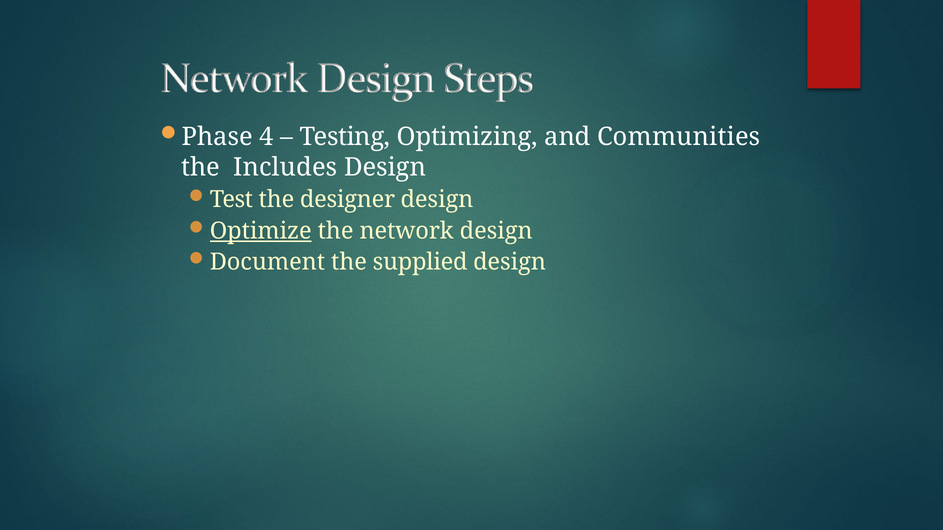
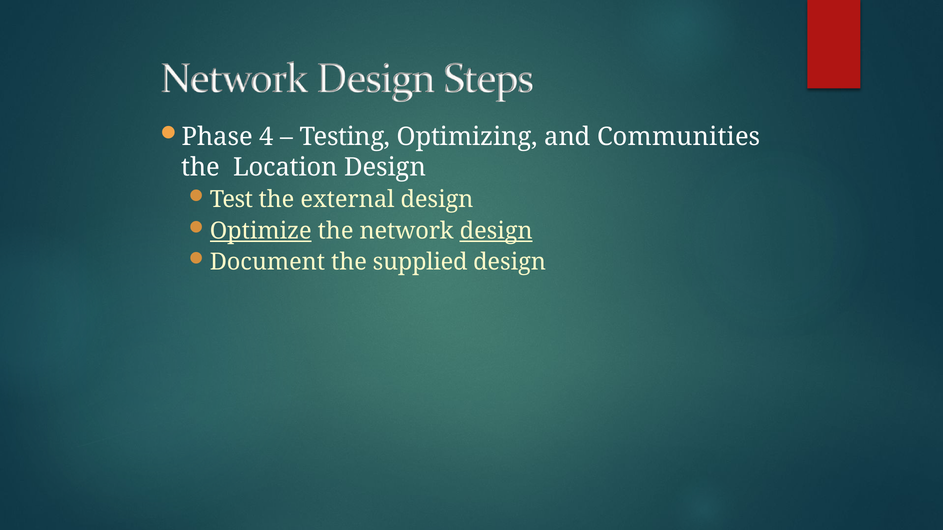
Includes: Includes -> Location
designer: designer -> external
design at (496, 231) underline: none -> present
